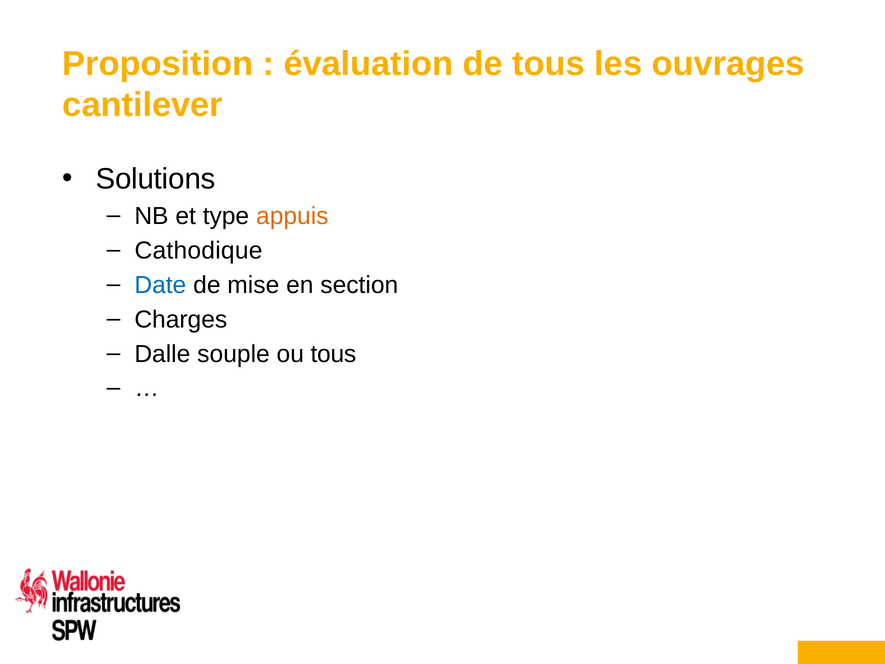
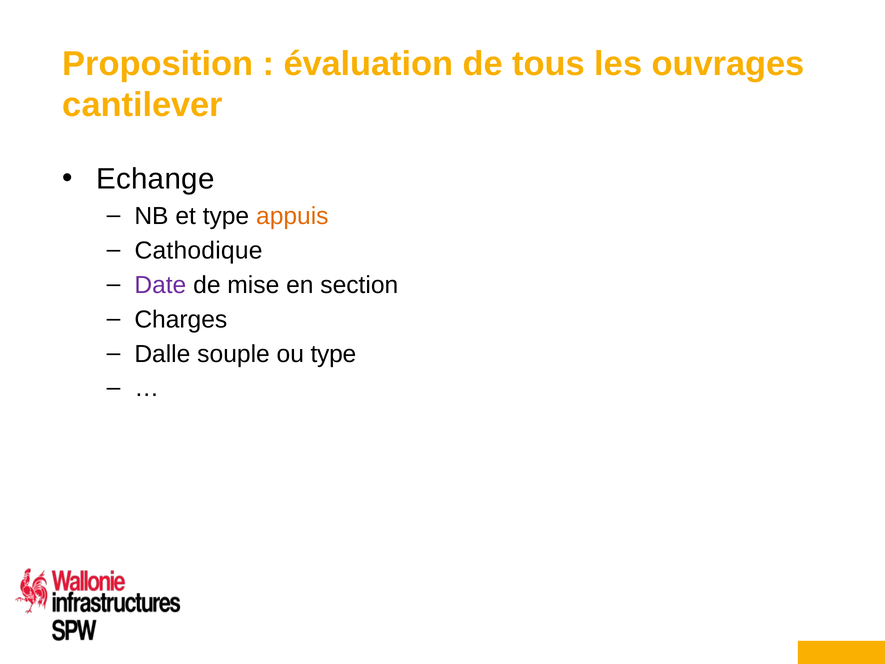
Solutions: Solutions -> Echange
Date colour: blue -> purple
ou tous: tous -> type
